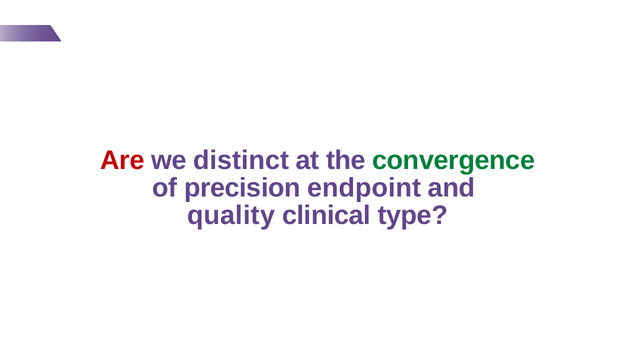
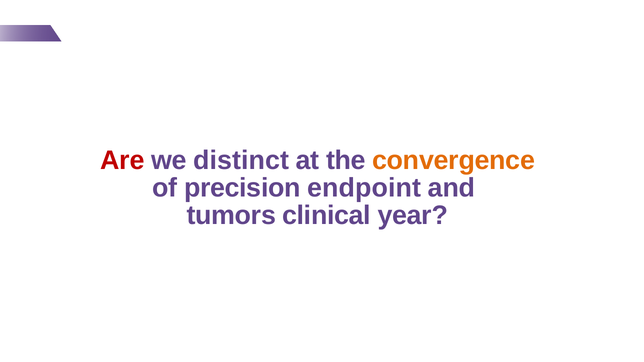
convergence colour: green -> orange
quality: quality -> tumors
type: type -> year
